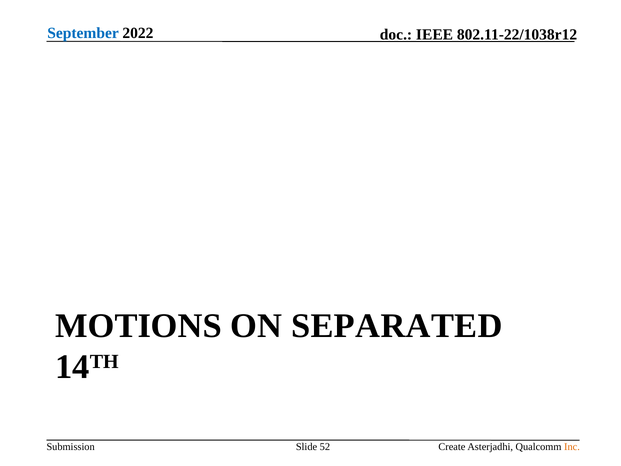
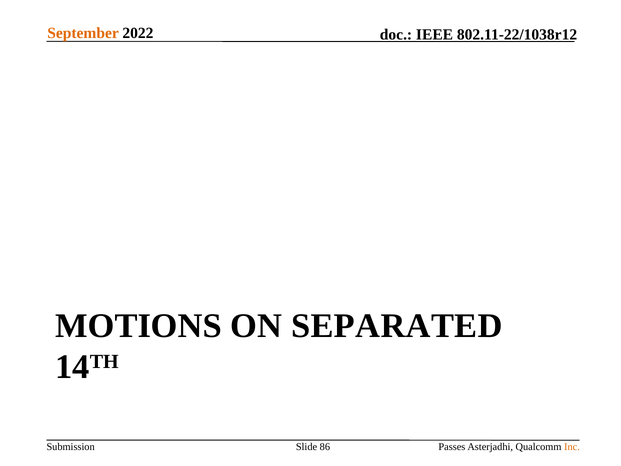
September colour: blue -> orange
52: 52 -> 86
Create: Create -> Passes
